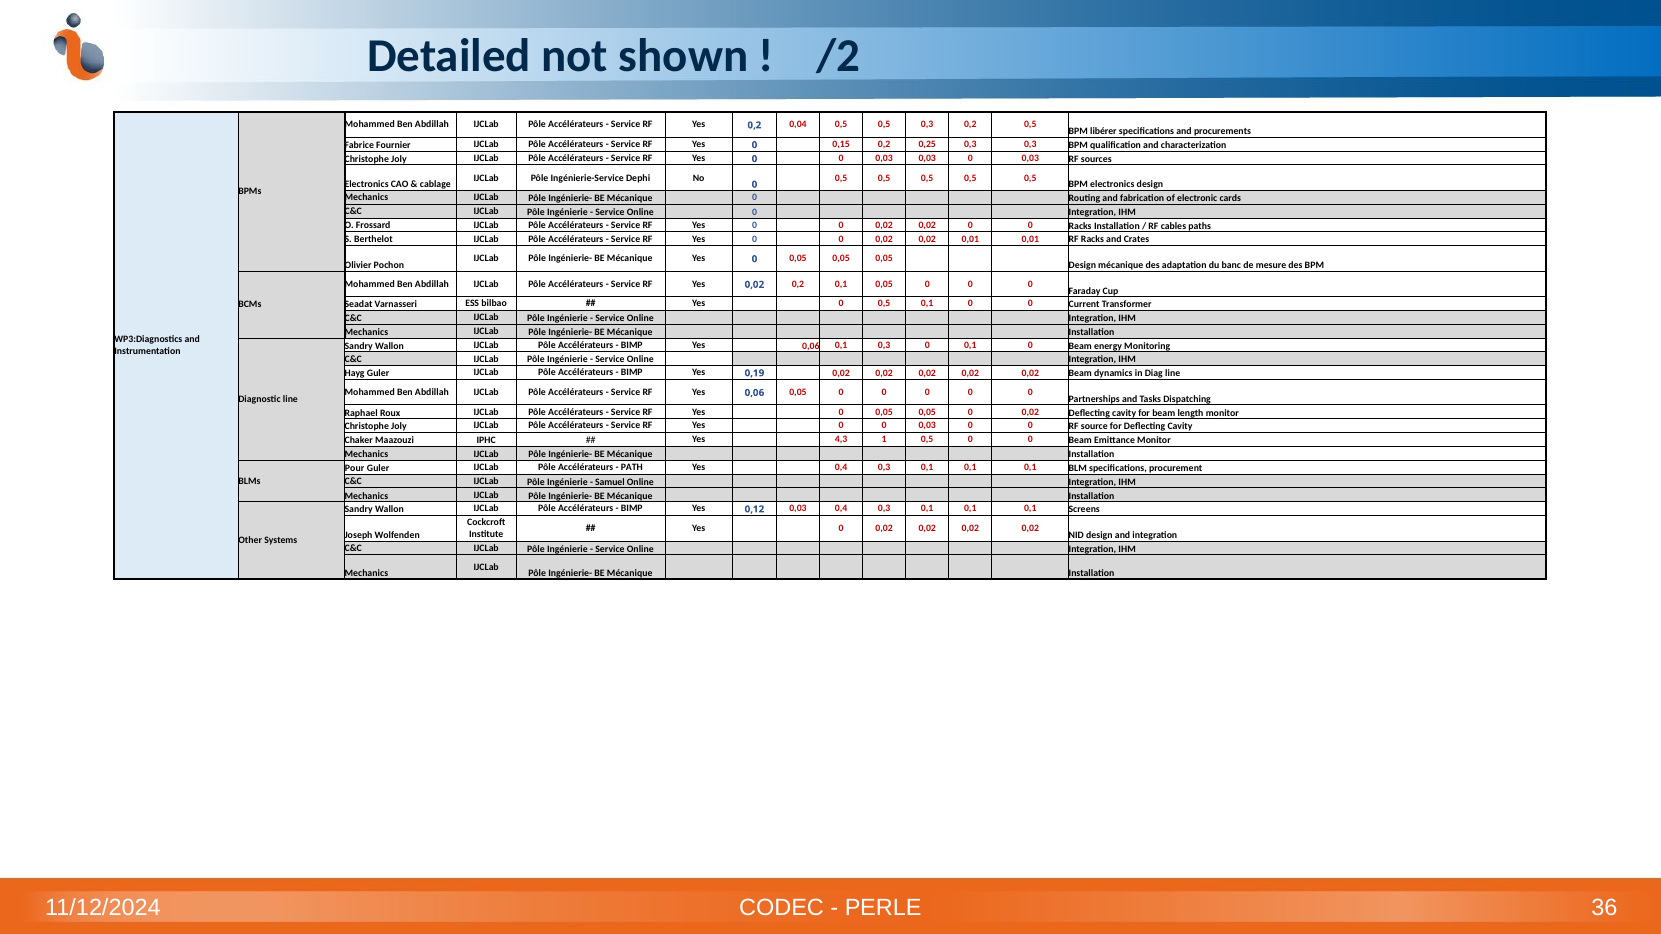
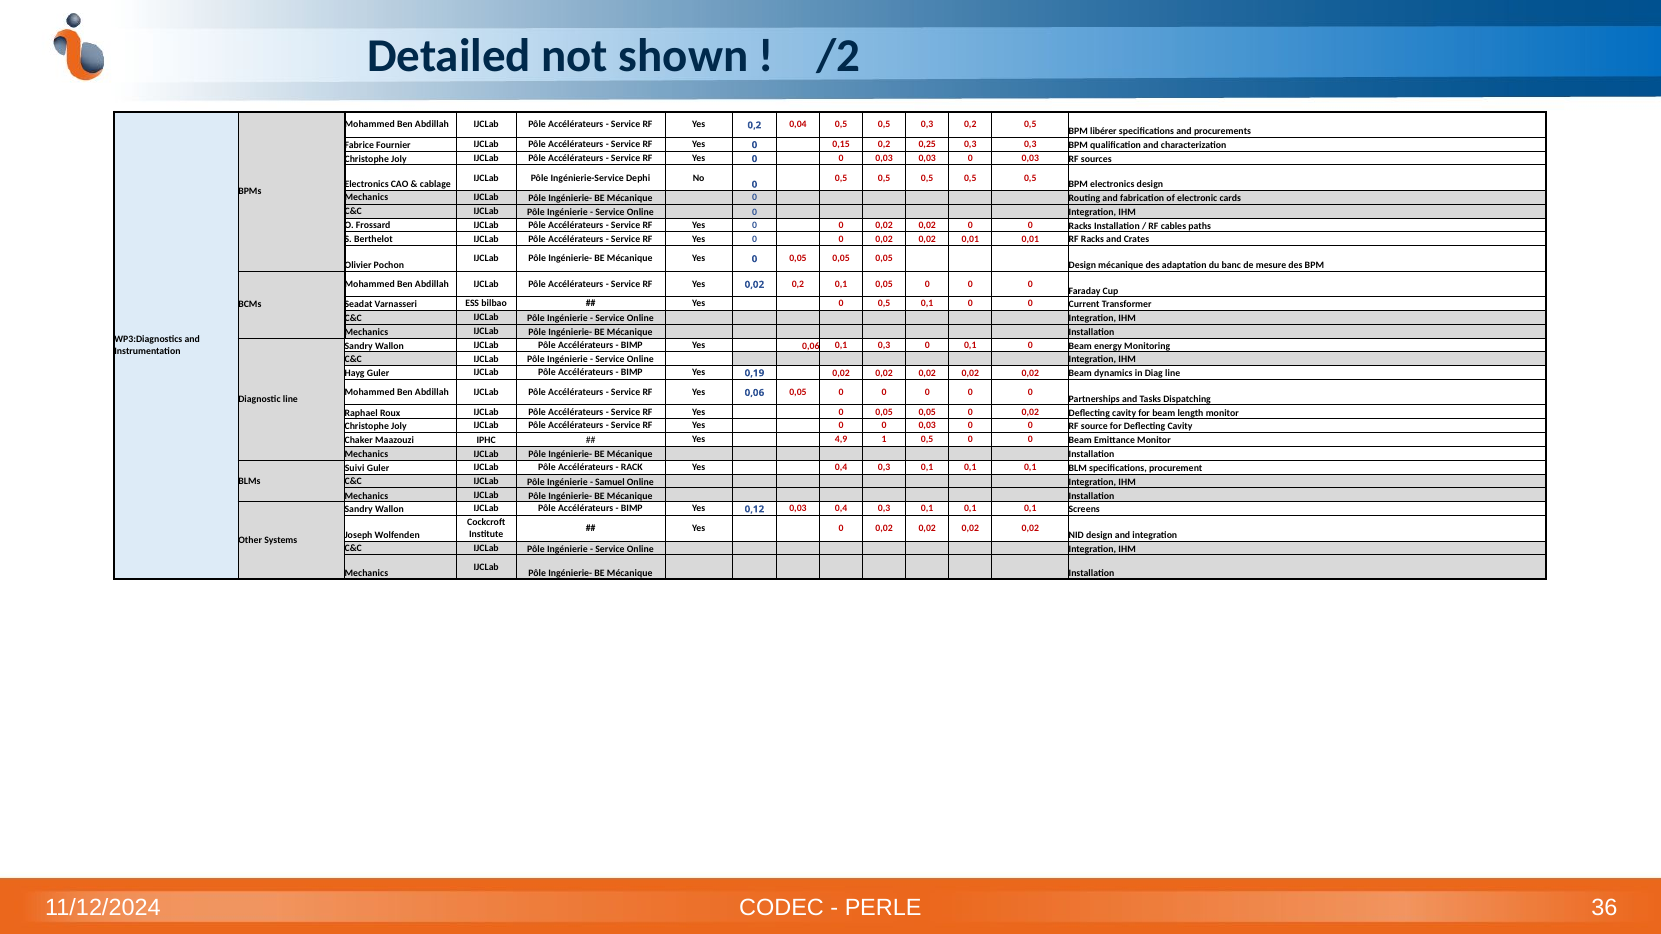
4,3: 4,3 -> 4,9
Pour: Pour -> Suivi
PATH: PATH -> RACK
